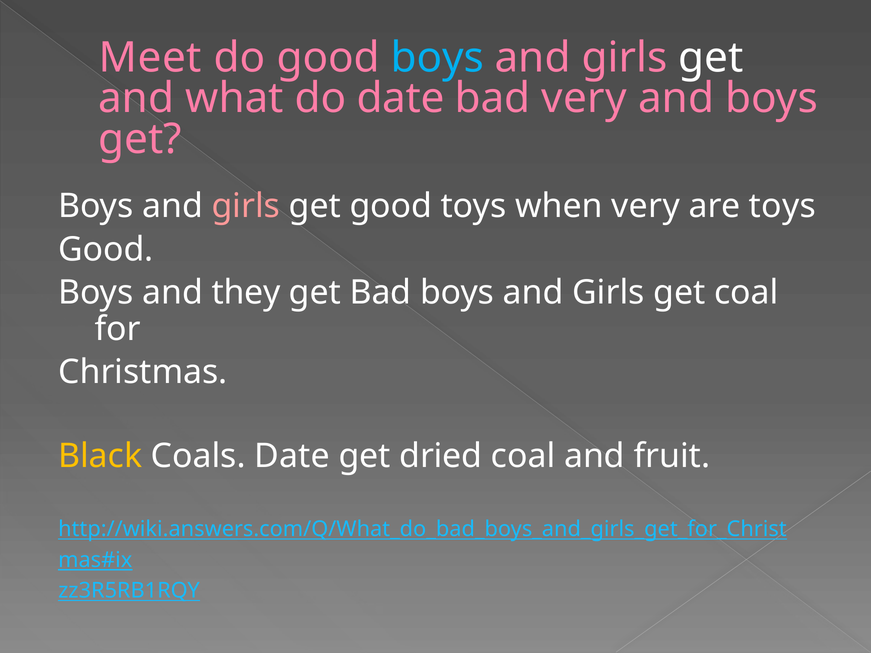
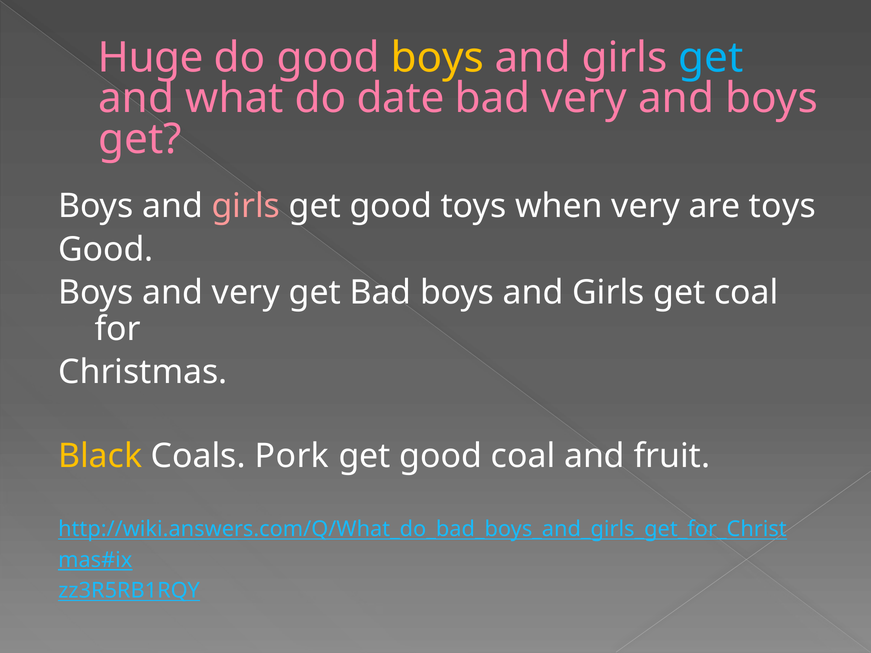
Meet: Meet -> Huge
boys at (437, 58) colour: light blue -> yellow
get at (711, 58) colour: white -> light blue
and they: they -> very
Coals Date: Date -> Pork
dried at (441, 456): dried -> good
